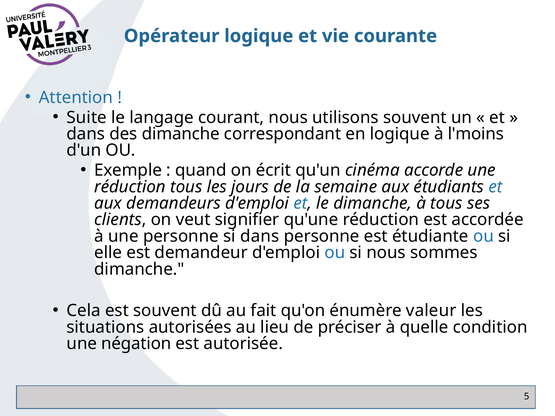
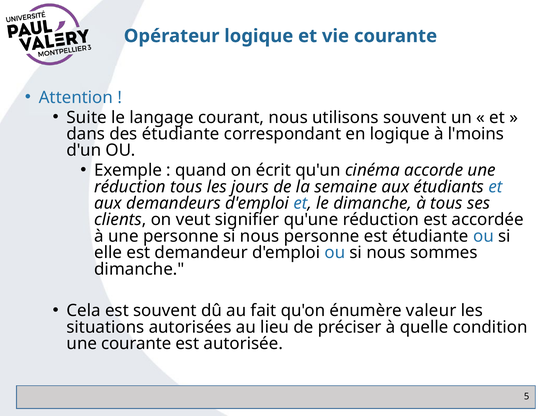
des dimanche: dimanche -> étudiante
personne si dans: dans -> nous
une négation: négation -> courante
